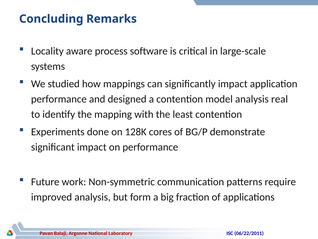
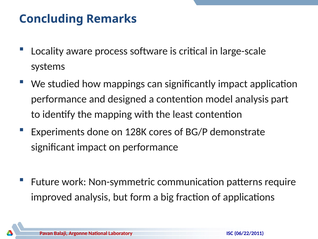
real: real -> part
